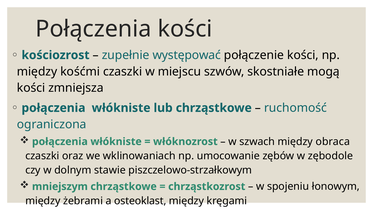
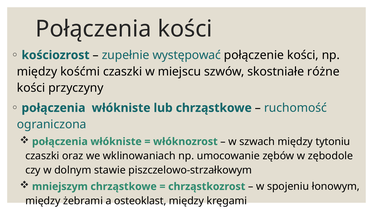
mogą: mogą -> różne
zmniejsza: zmniejsza -> przyczyny
obraca: obraca -> tytoniu
